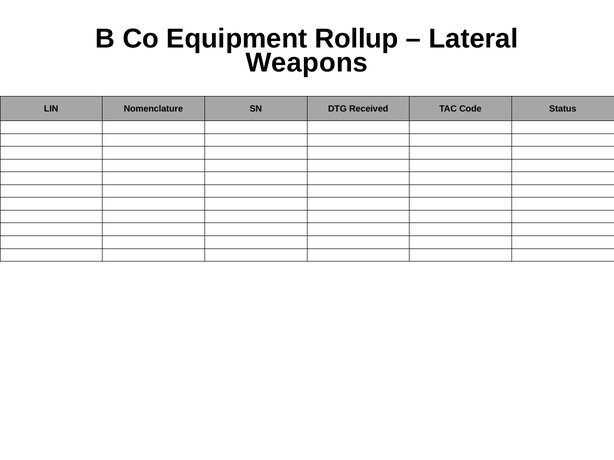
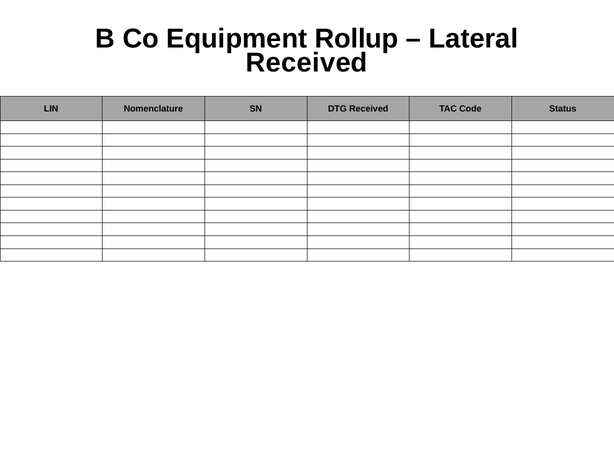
Weapons at (307, 63): Weapons -> Received
